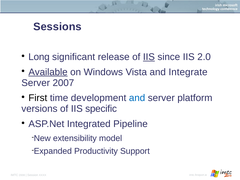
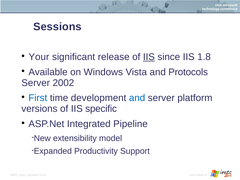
Long: Long -> Your
2.0: 2.0 -> 1.8
Available underline: present -> none
Integrate: Integrate -> Protocols
2007: 2007 -> 2002
First colour: black -> blue
